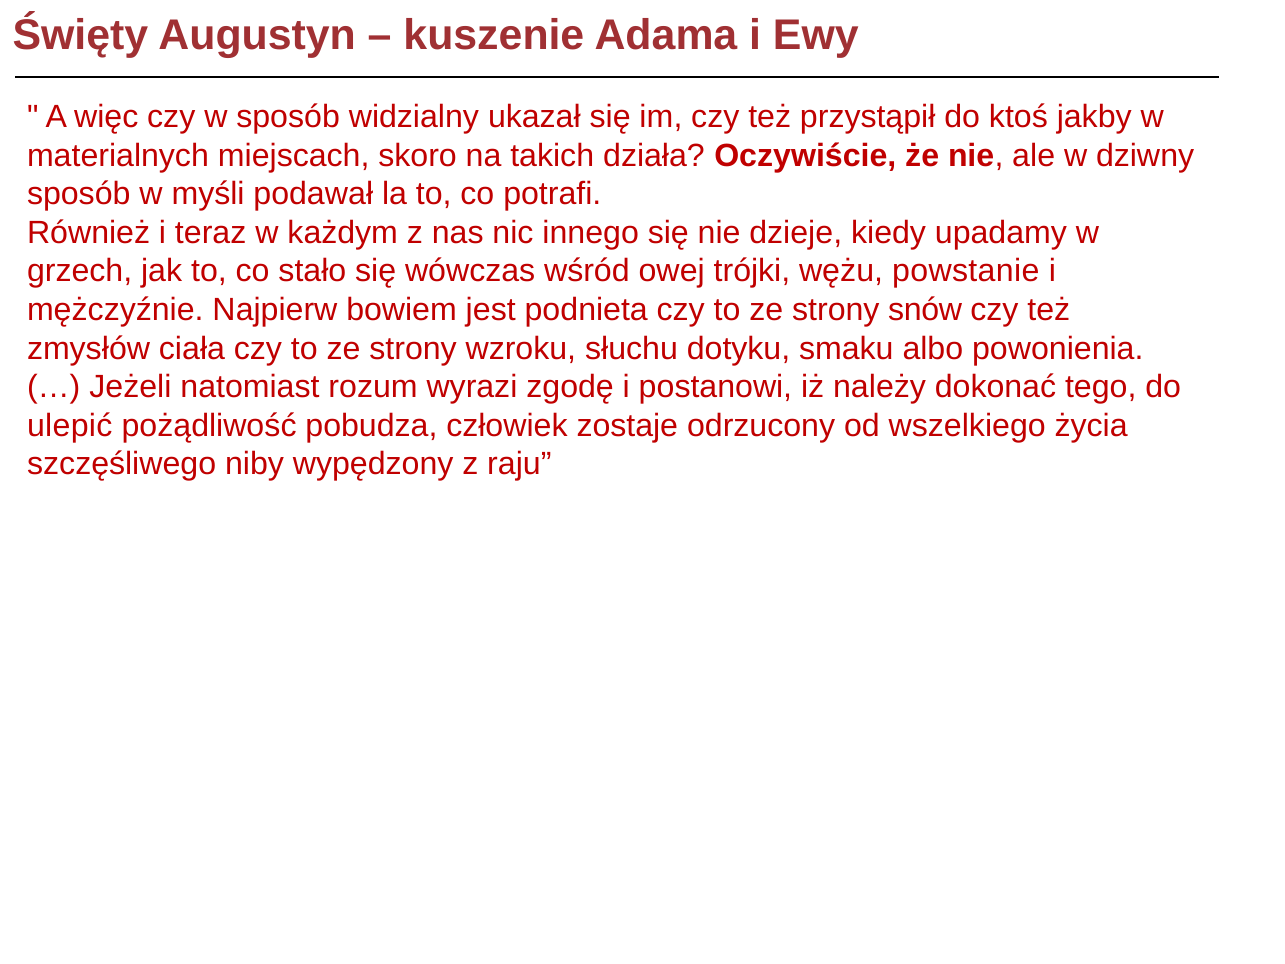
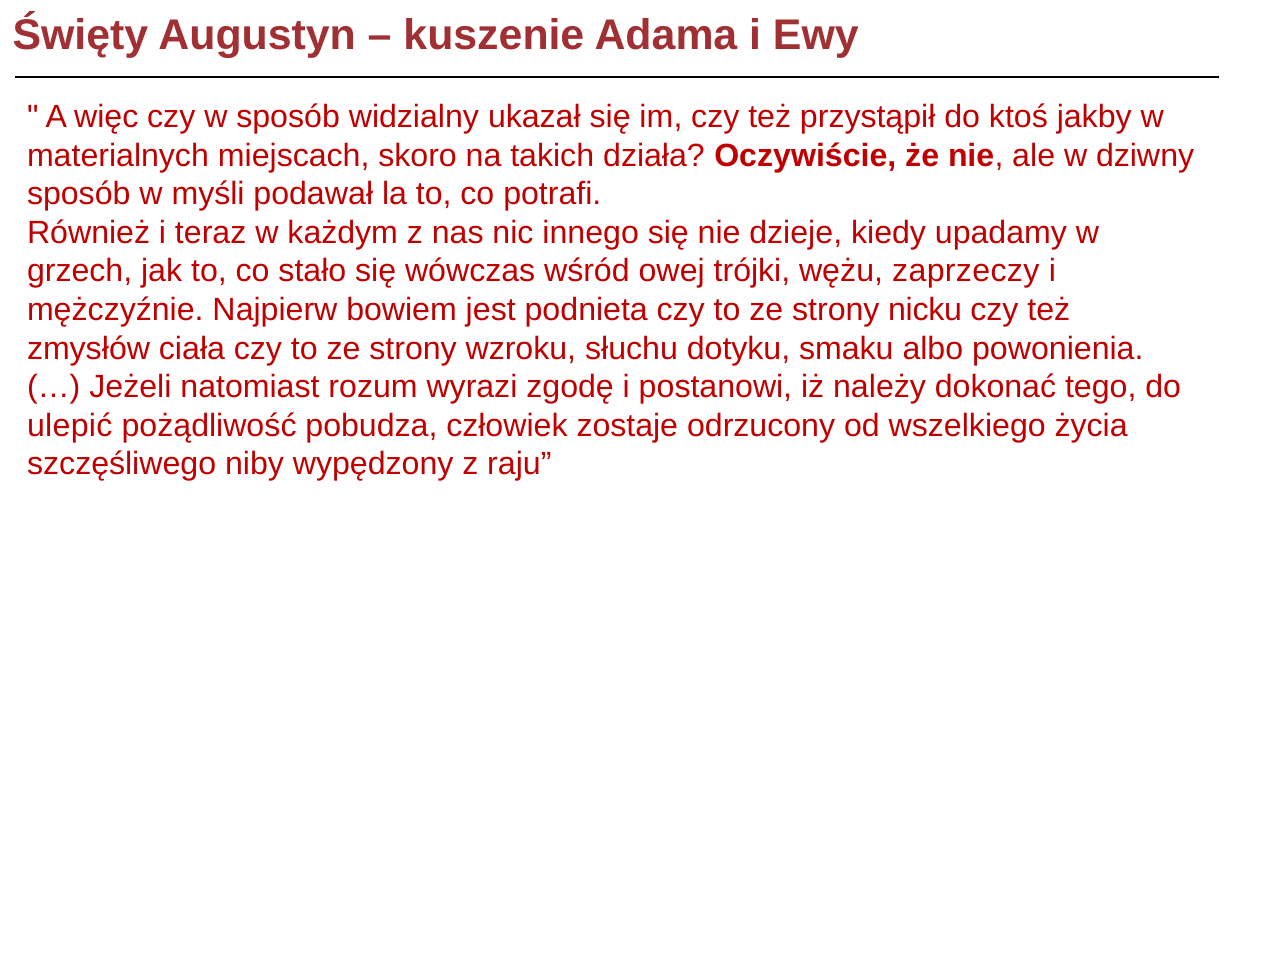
powstanie: powstanie -> zaprzeczy
snów: snów -> nicku
